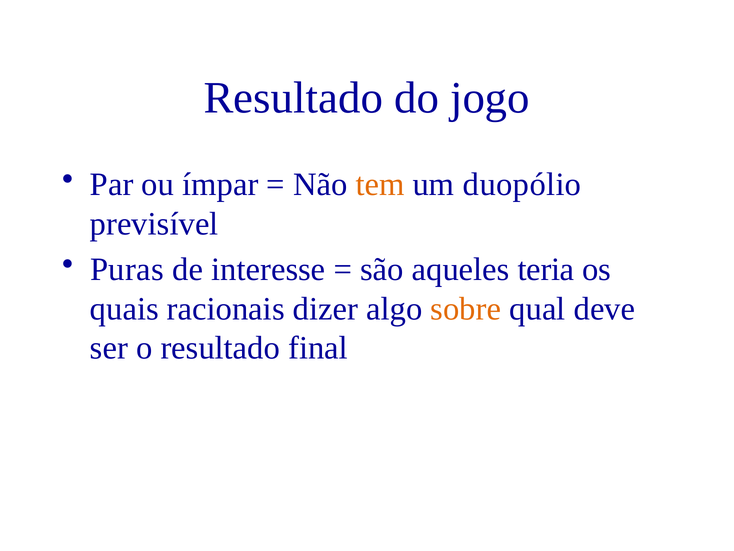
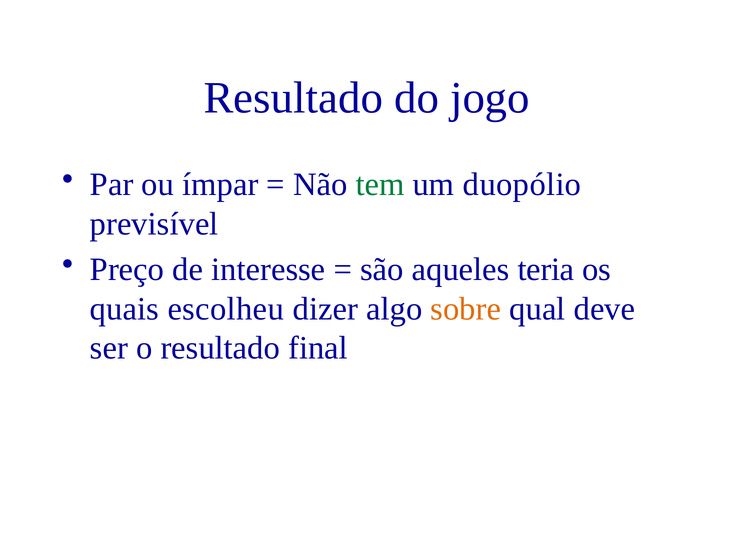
tem colour: orange -> green
Puras: Puras -> Preço
racionais: racionais -> escolheu
